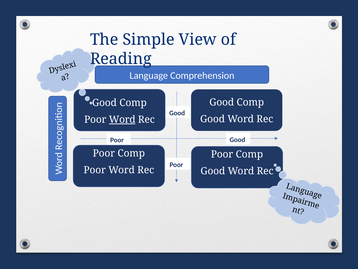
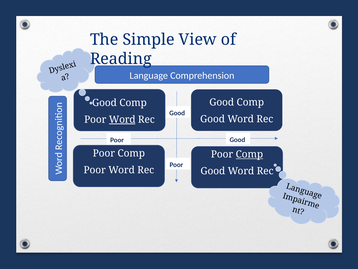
Comp at (249, 154) underline: none -> present
